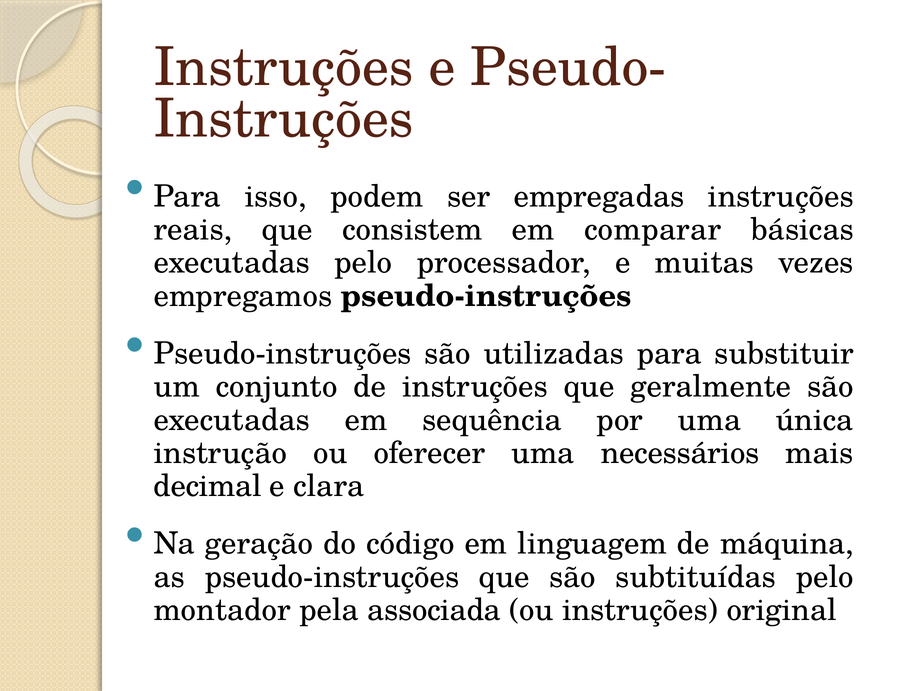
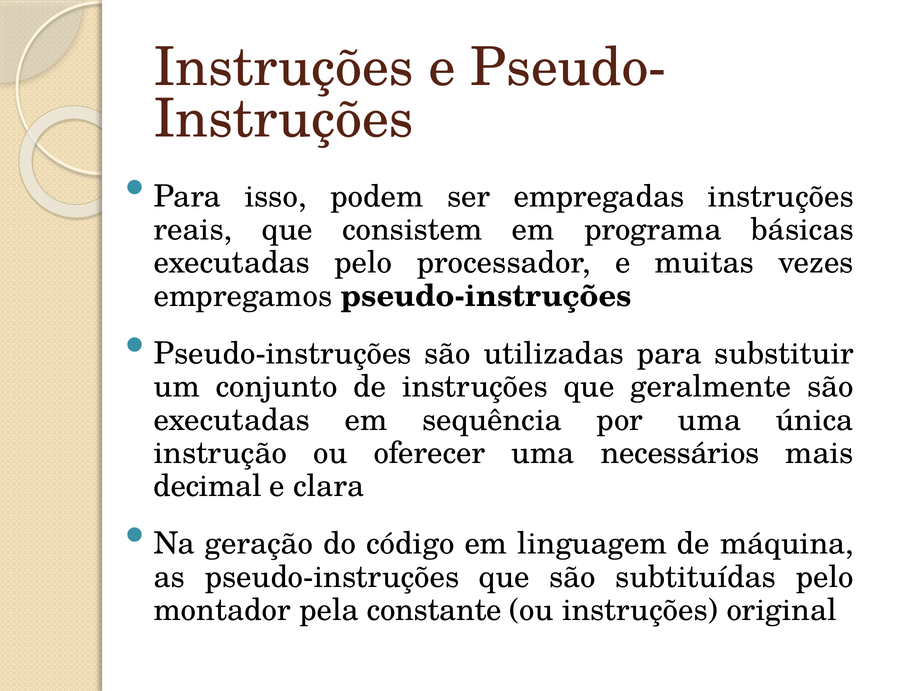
comparar: comparar -> programa
associada: associada -> constante
